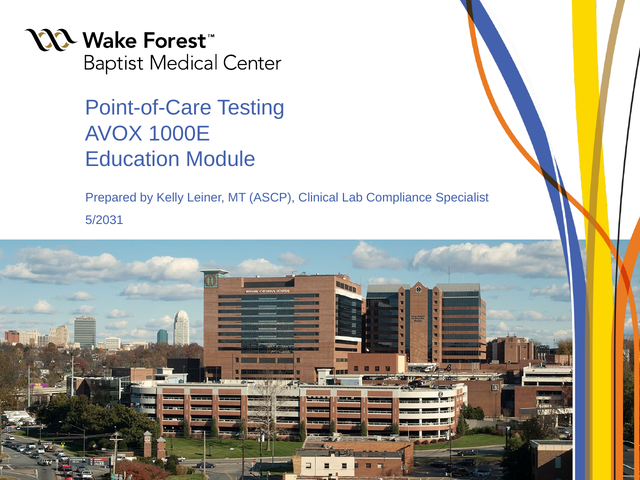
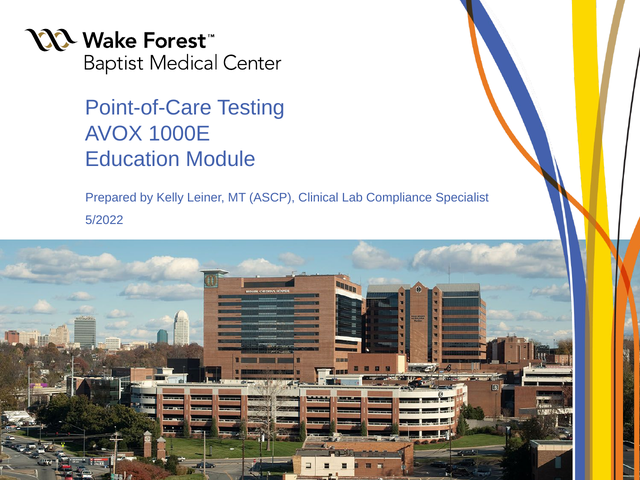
5/2031: 5/2031 -> 5/2022
